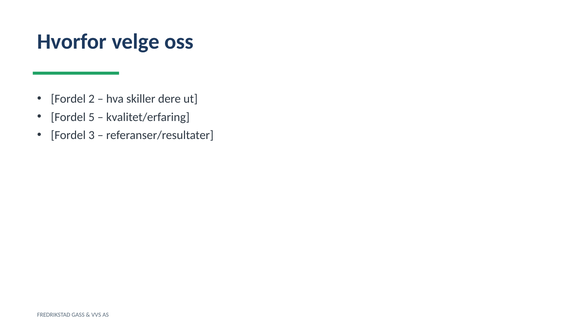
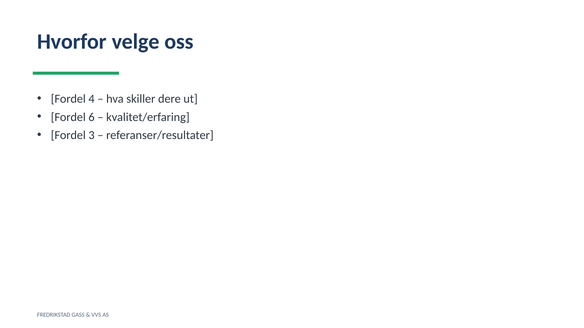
2: 2 -> 4
5: 5 -> 6
